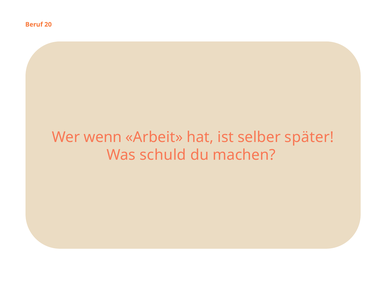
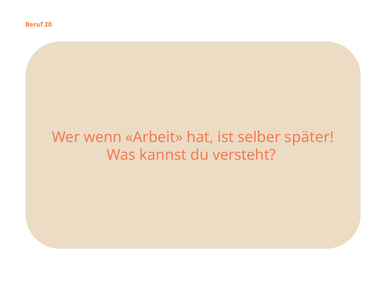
schuld: schuld -> kannst
machen: machen -> versteht
